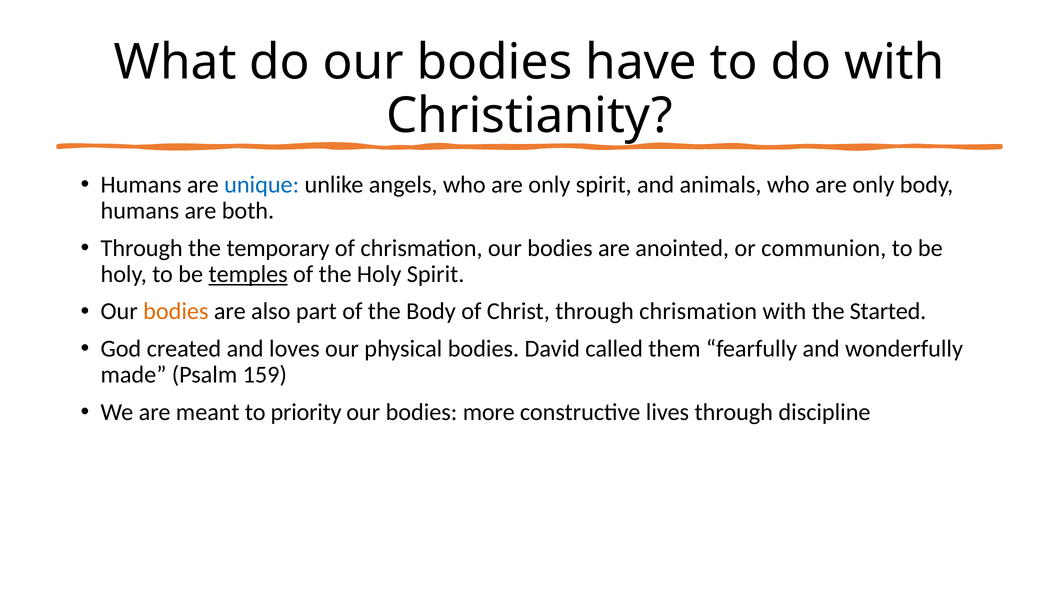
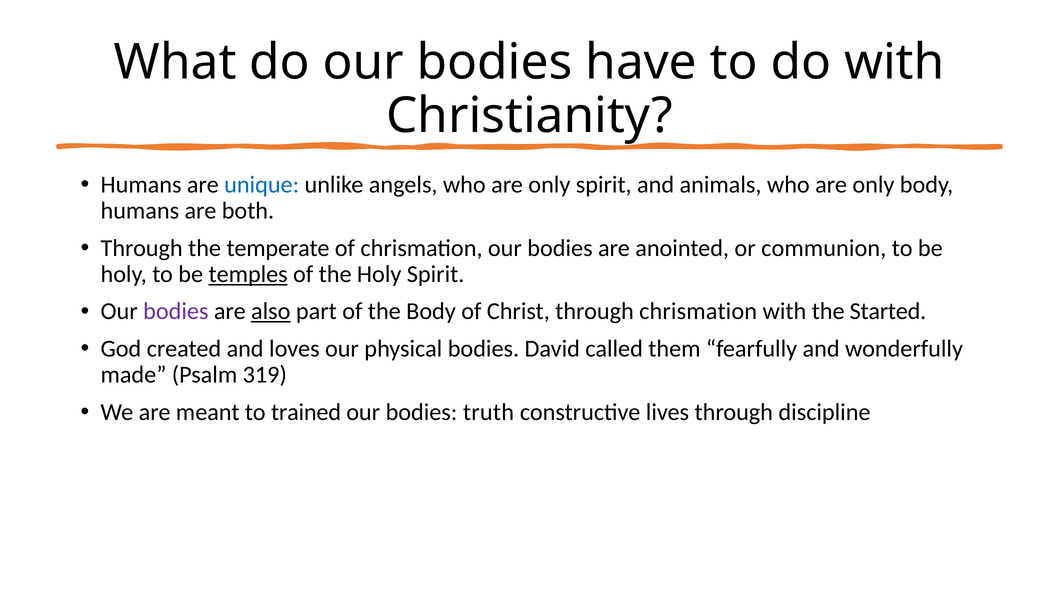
temporary: temporary -> temperate
bodies at (176, 311) colour: orange -> purple
also underline: none -> present
159: 159 -> 319
priority: priority -> trained
more: more -> truth
